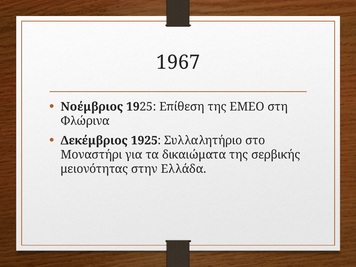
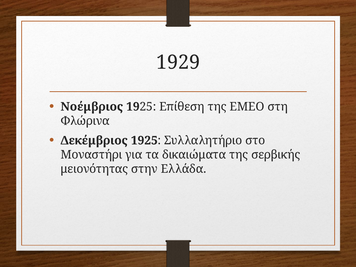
1967: 1967 -> 1929
